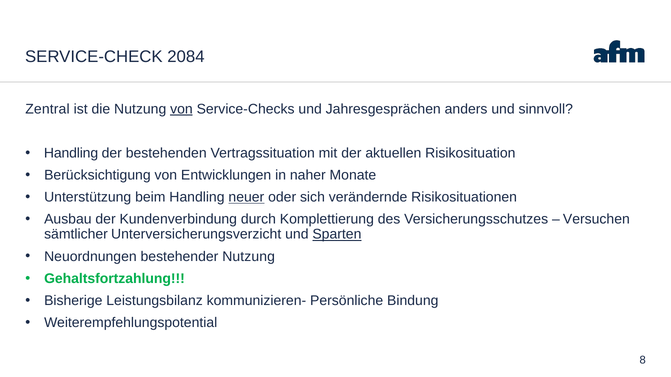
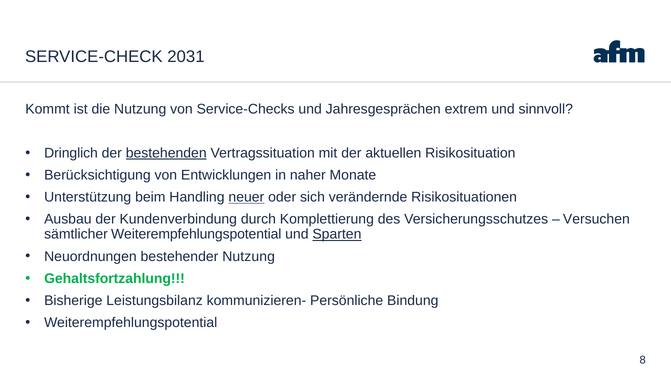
2084: 2084 -> 2031
Zentral: Zentral -> Kommt
von at (181, 109) underline: present -> none
anders: anders -> extrem
Handling at (71, 153): Handling -> Dringlich
bestehenden underline: none -> present
sämtlicher Unterversicherungsverzicht: Unterversicherungsverzicht -> Weiterempfehlungspotential
